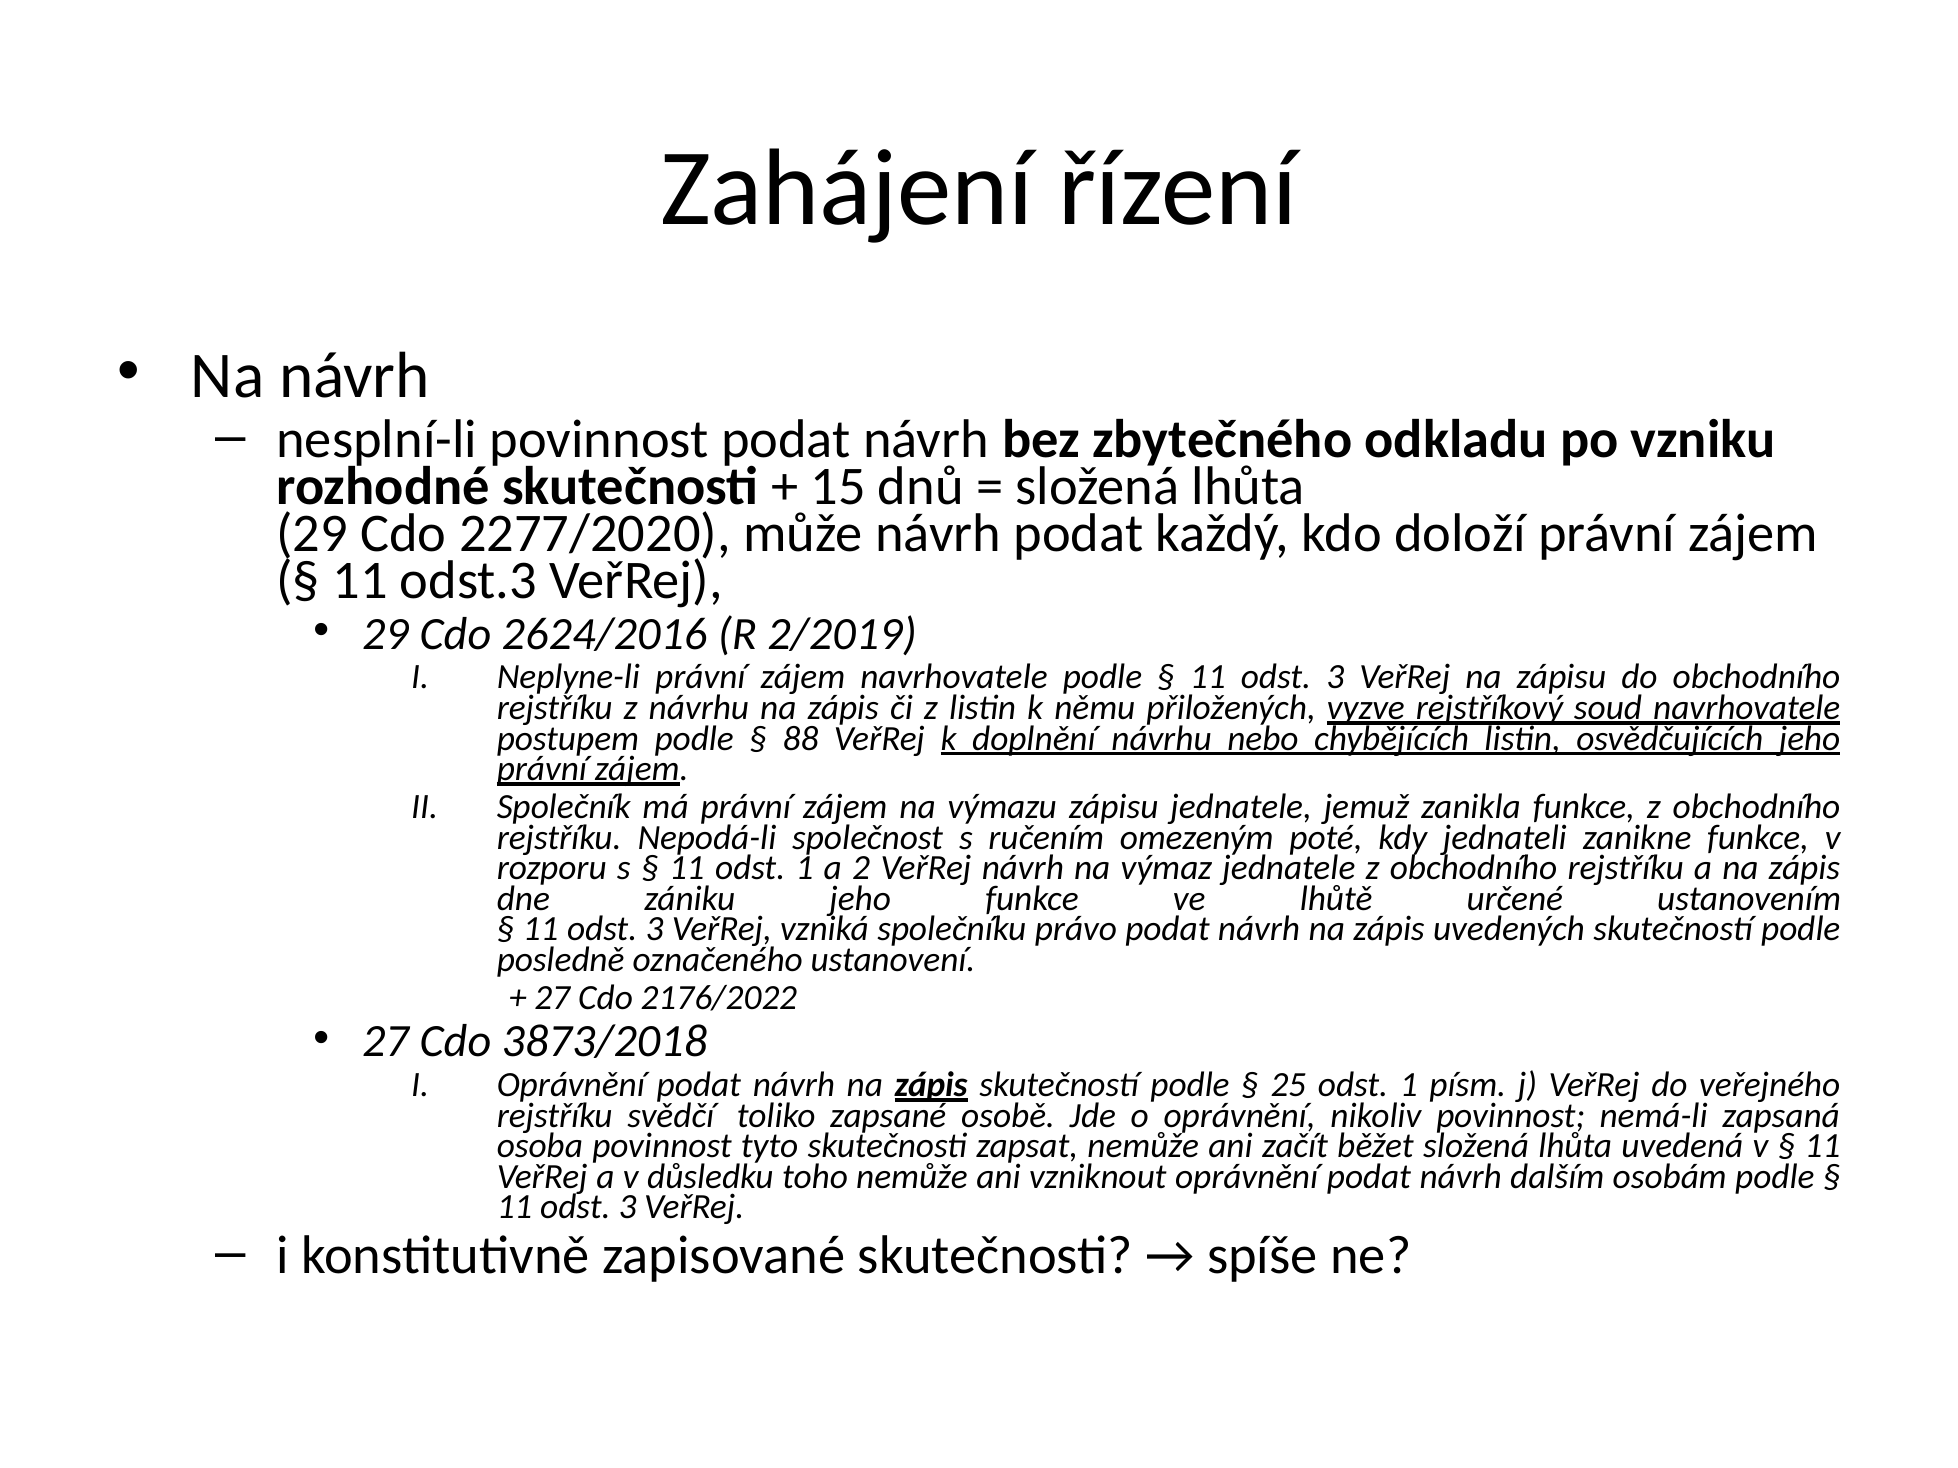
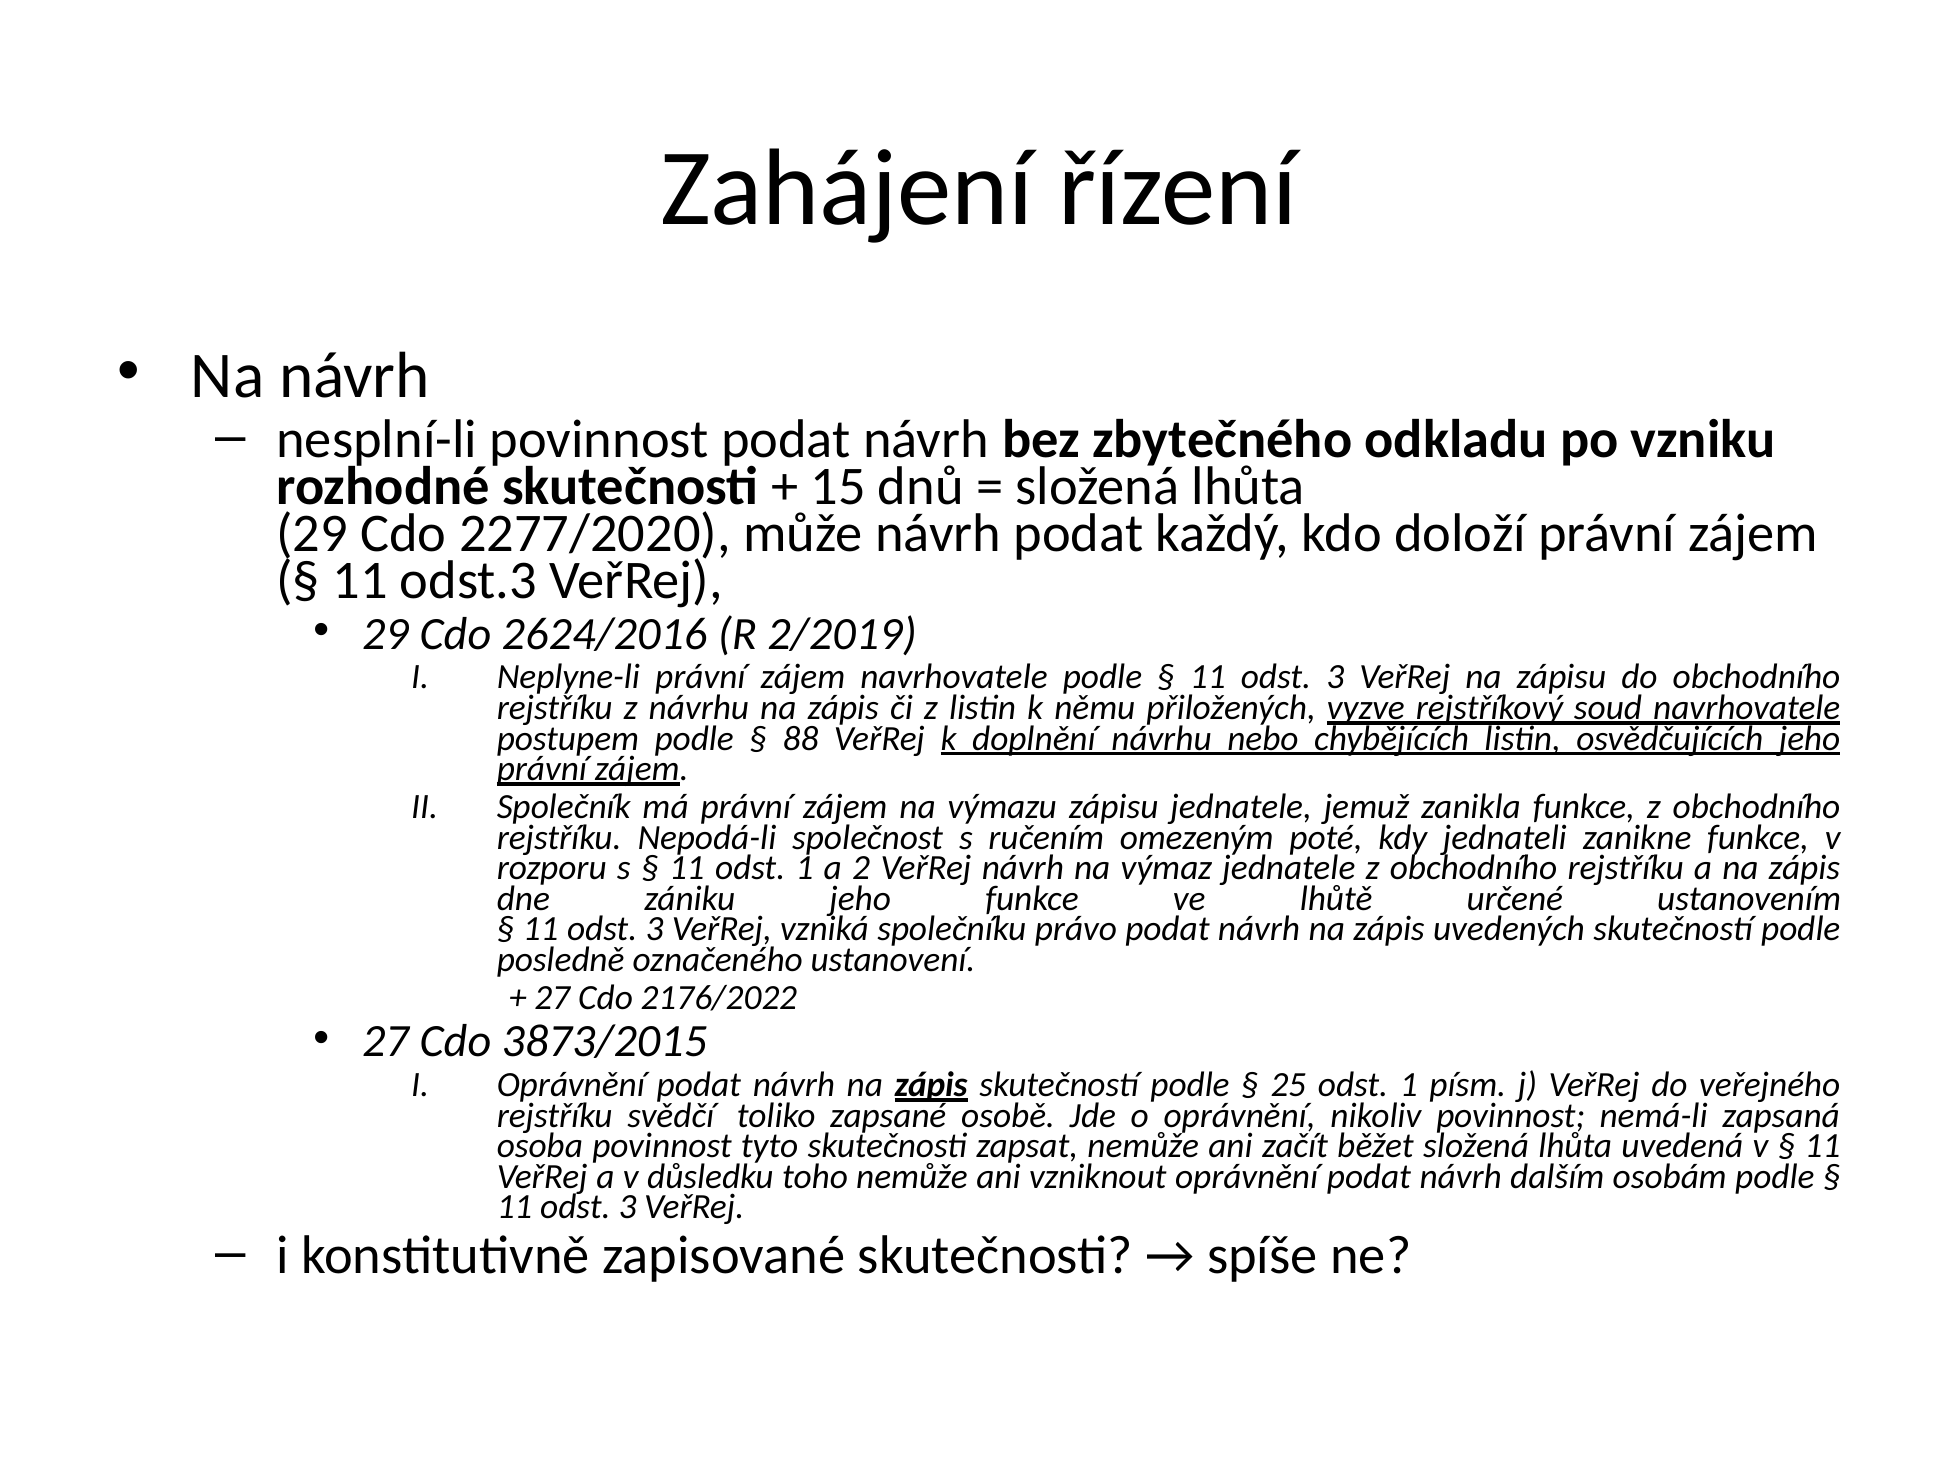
3873/2018: 3873/2018 -> 3873/2015
